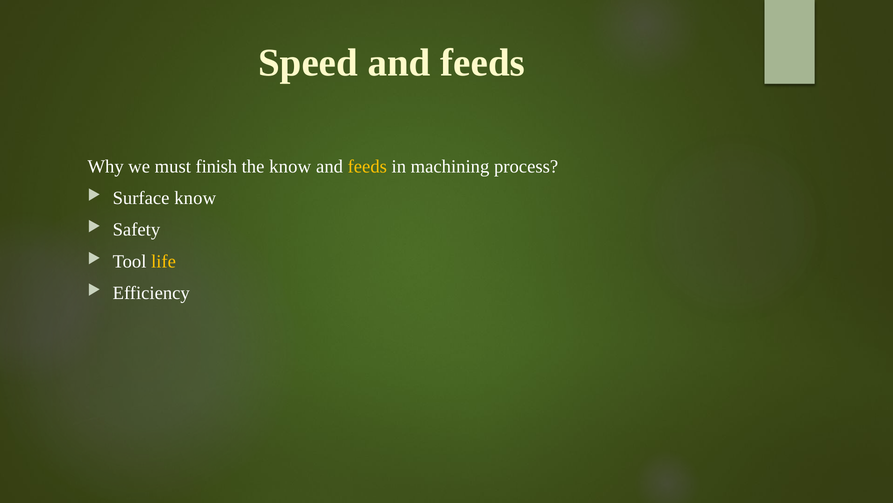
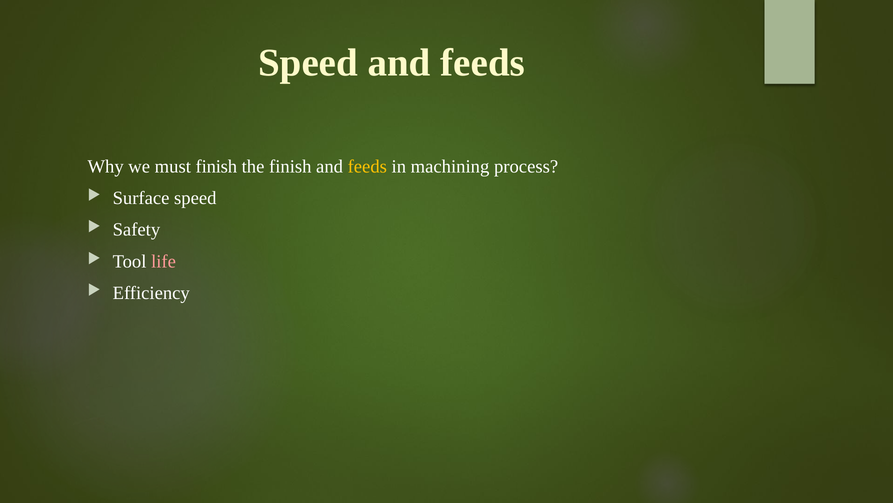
the know: know -> finish
Surface know: know -> speed
life colour: yellow -> pink
